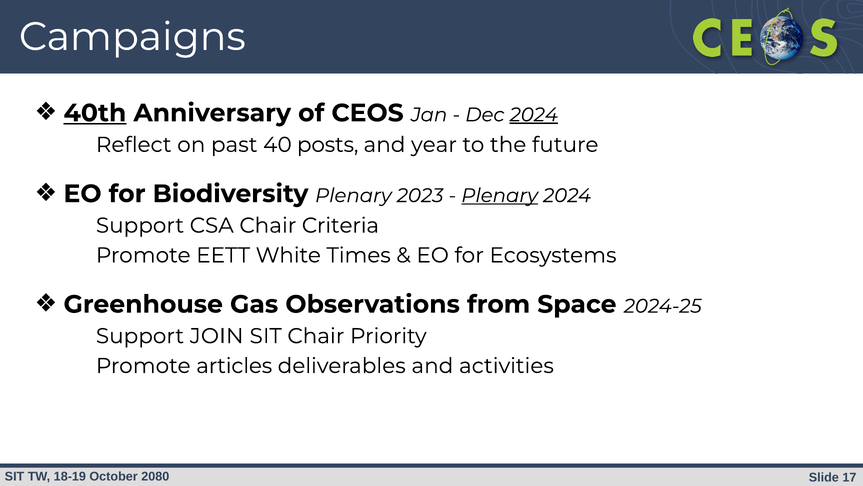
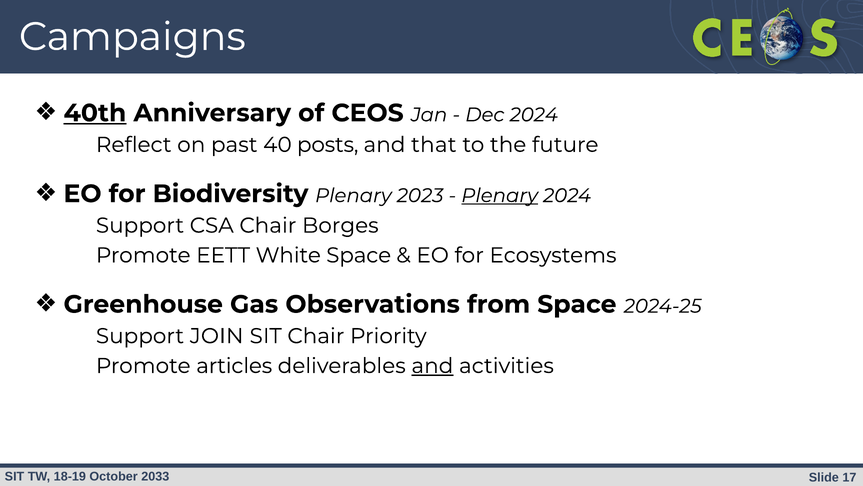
2024 at (534, 115) underline: present -> none
year: year -> that
Criteria: Criteria -> Borges
White Times: Times -> Space
and at (432, 365) underline: none -> present
2080: 2080 -> 2033
